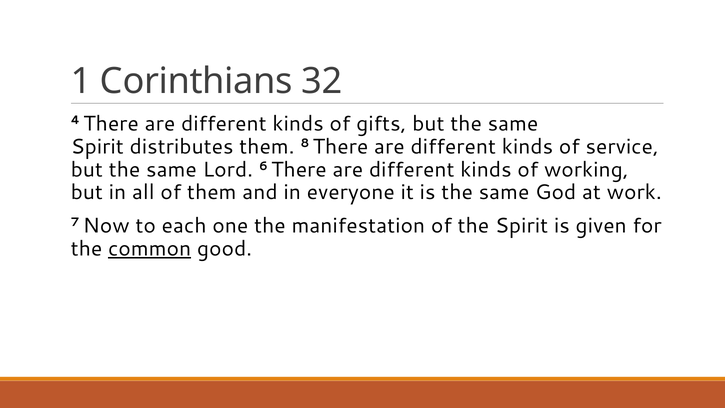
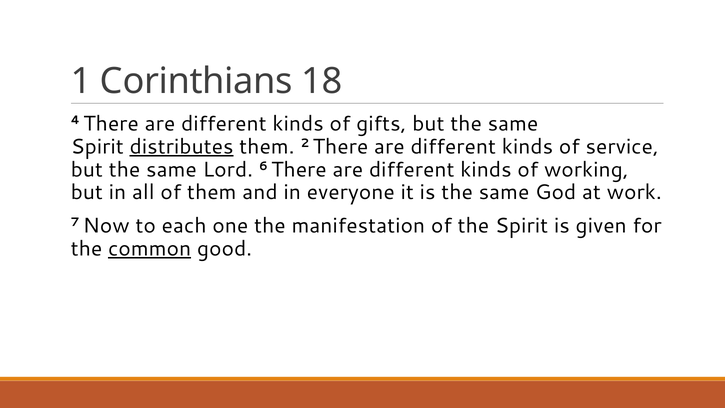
32: 32 -> 18
distributes underline: none -> present
8: 8 -> 2
